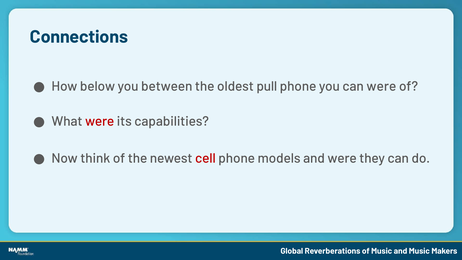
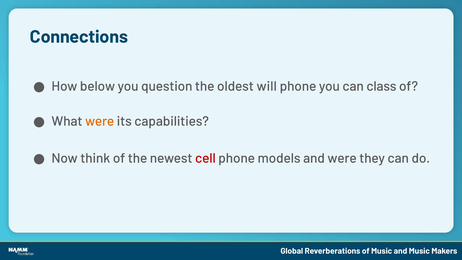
between: between -> question
pull: pull -> will
can were: were -> class
were at (100, 121) colour: red -> orange
